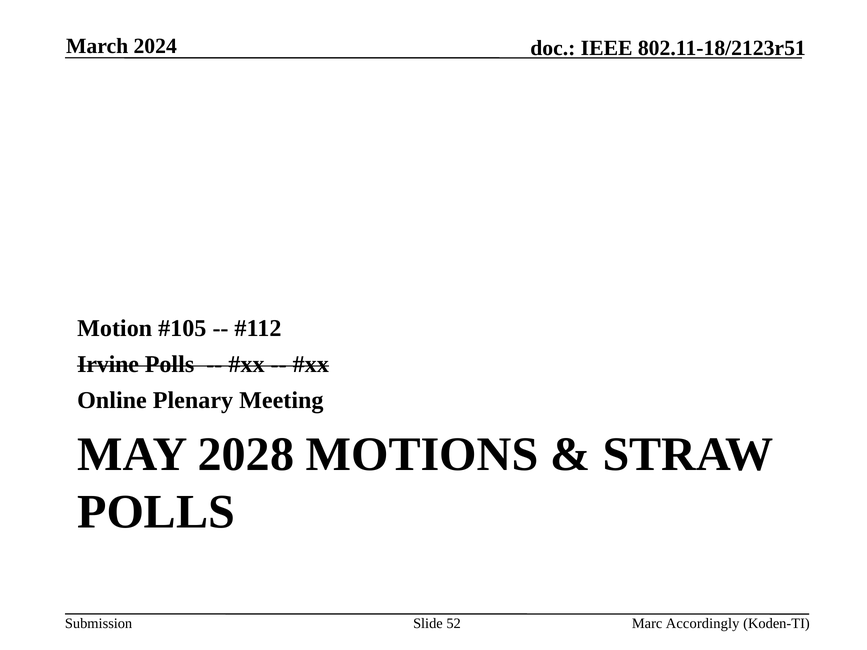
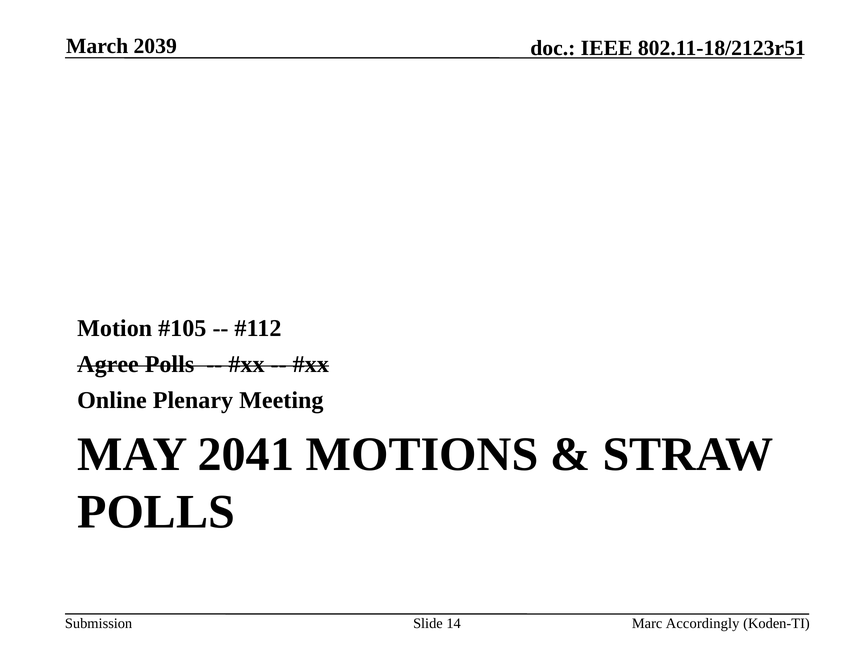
2024: 2024 -> 2039
Irvine: Irvine -> Agree
2028: 2028 -> 2041
52: 52 -> 14
